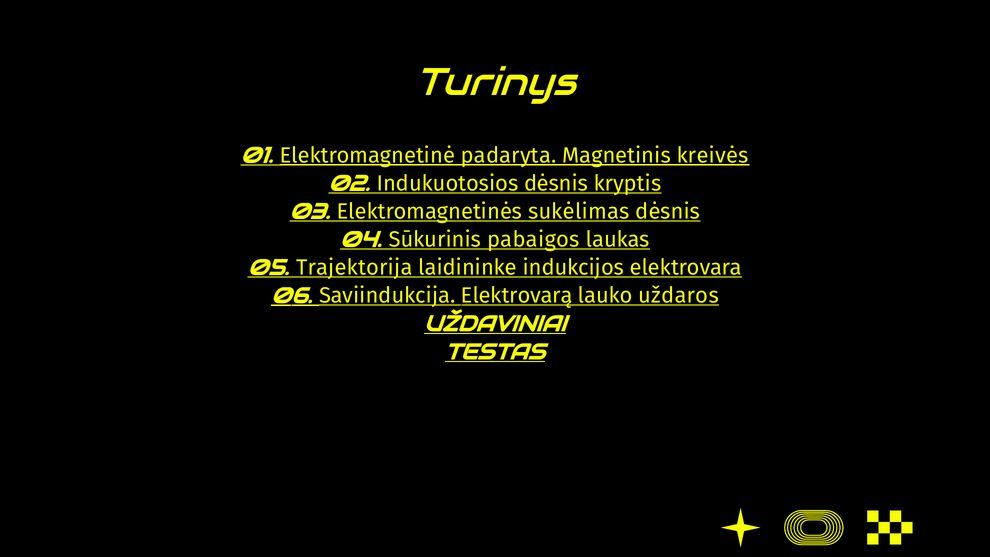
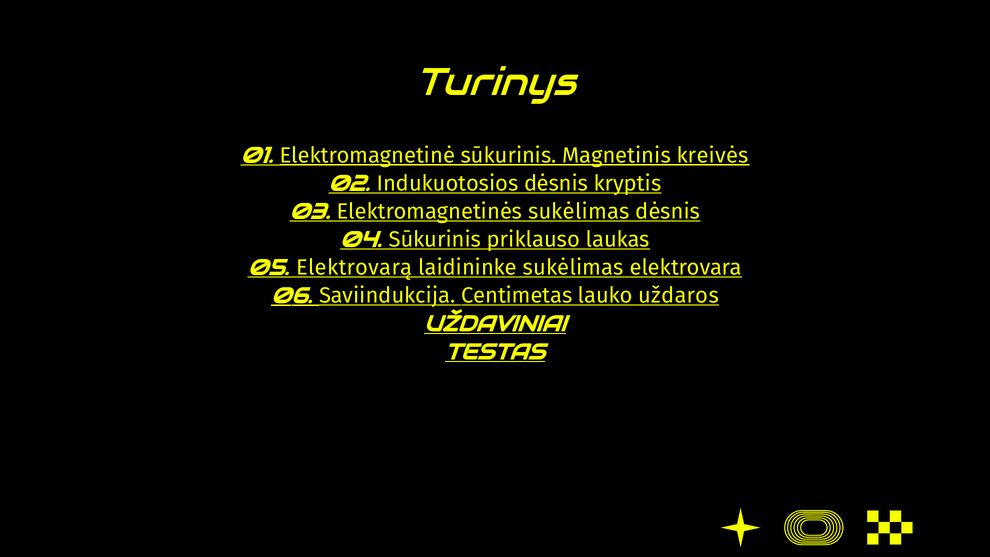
Elektromagnetinė padaryta: padaryta -> sūkurinis
pabaigos: pabaigos -> priklauso
Trajektorija: Trajektorija -> Elektrovarą
laidininke indukcijos: indukcijos -> sukėlimas
Elektrovarą: Elektrovarą -> Centimetas
